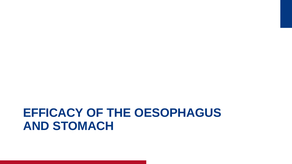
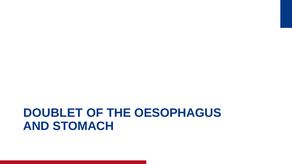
EFFICACY: EFFICACY -> DOUBLET
